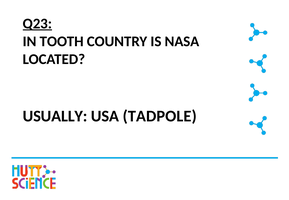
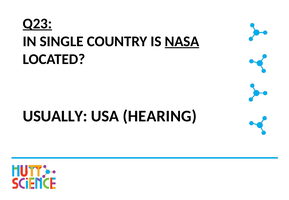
TOOTH: TOOTH -> SINGLE
NASA underline: none -> present
TADPOLE: TADPOLE -> HEARING
